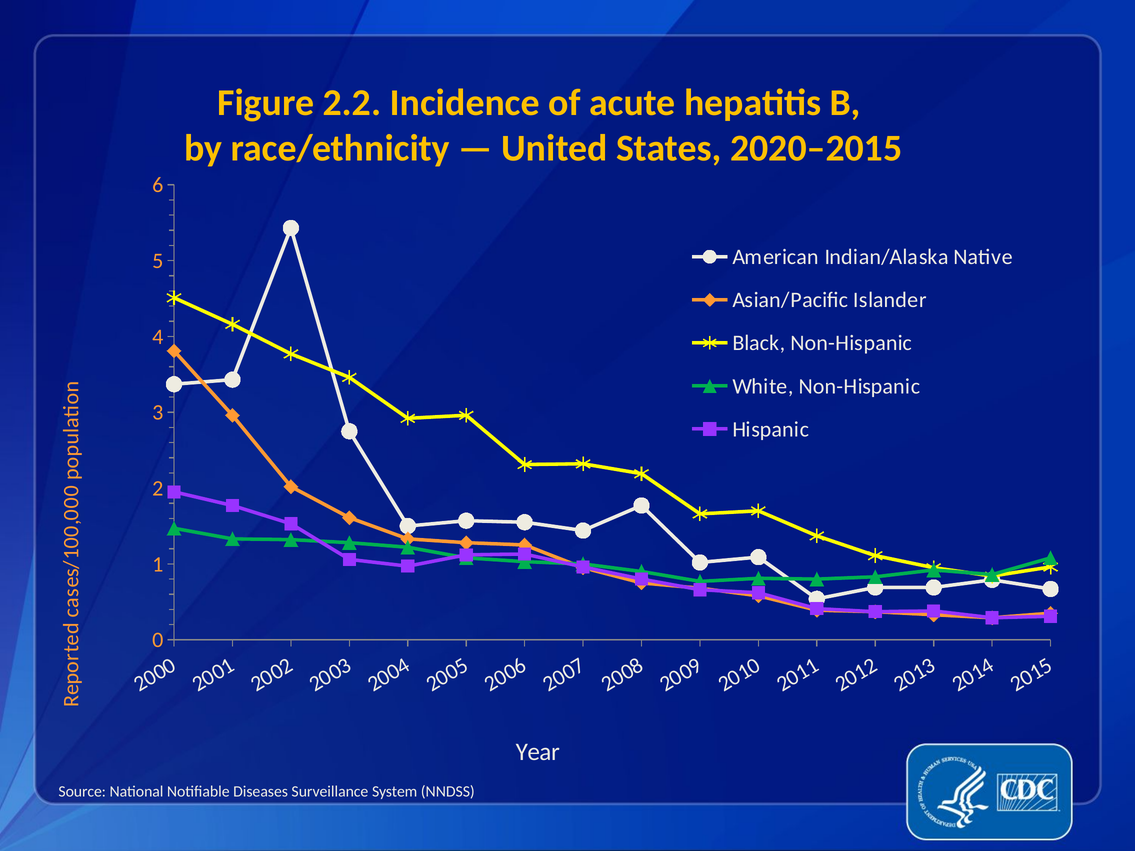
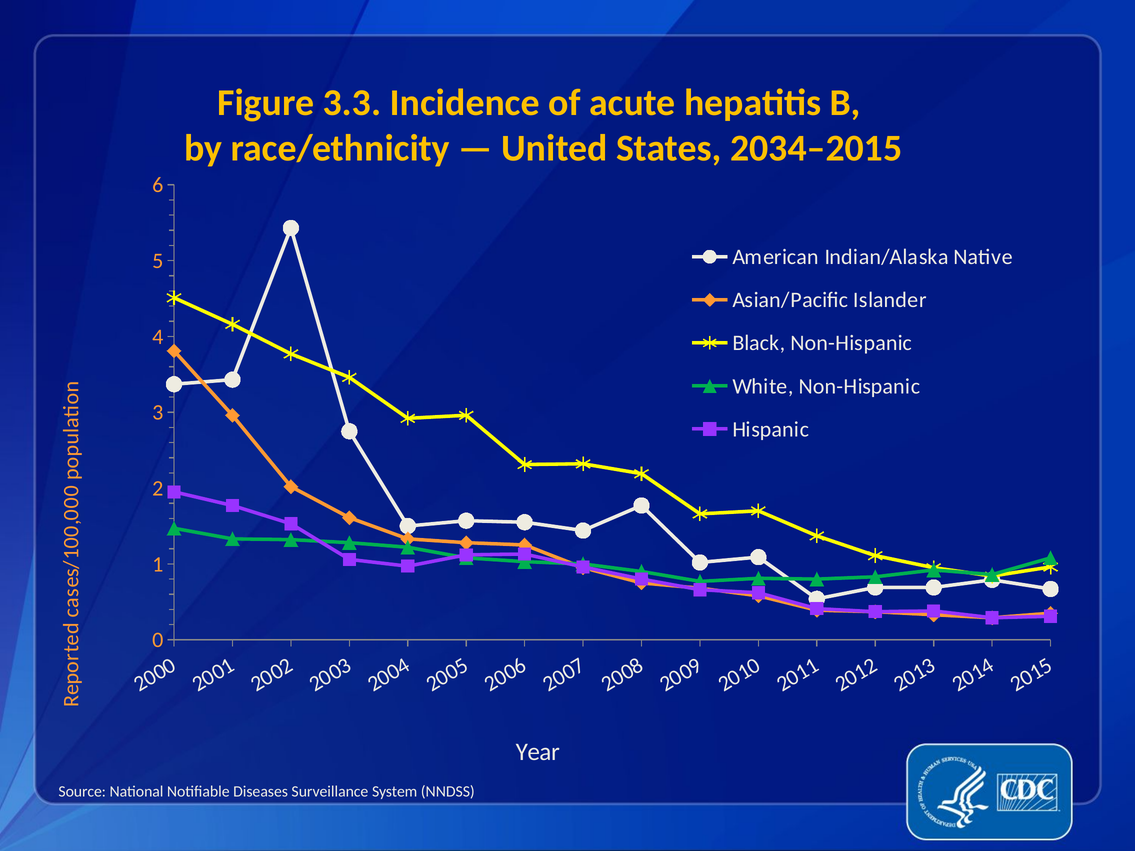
2.2: 2.2 -> 3.3
2020–2015: 2020–2015 -> 2034–2015
